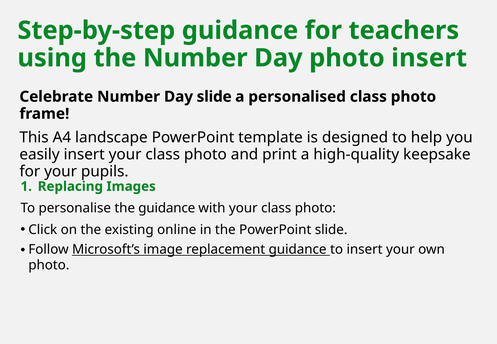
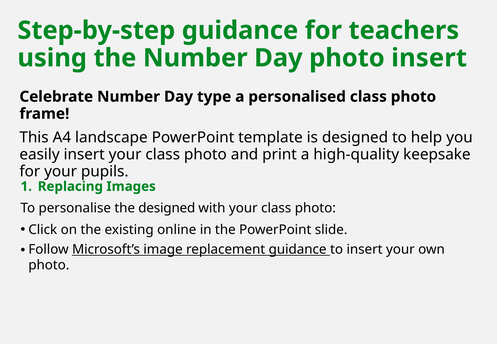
Day slide: slide -> type
the guidance: guidance -> designed
